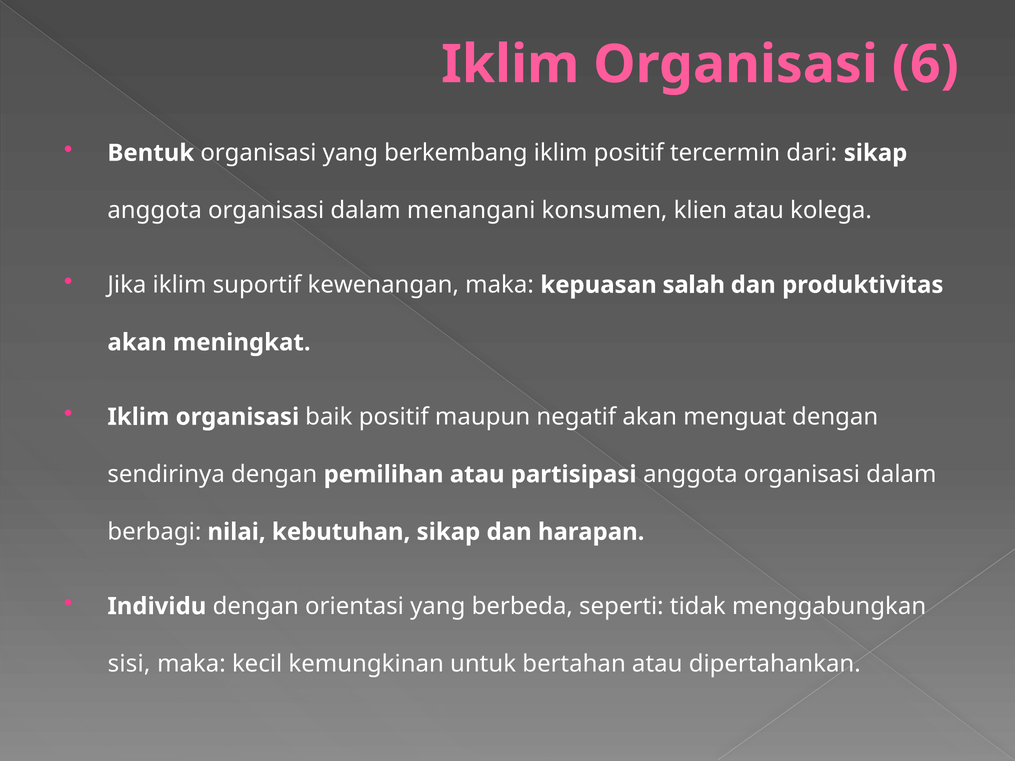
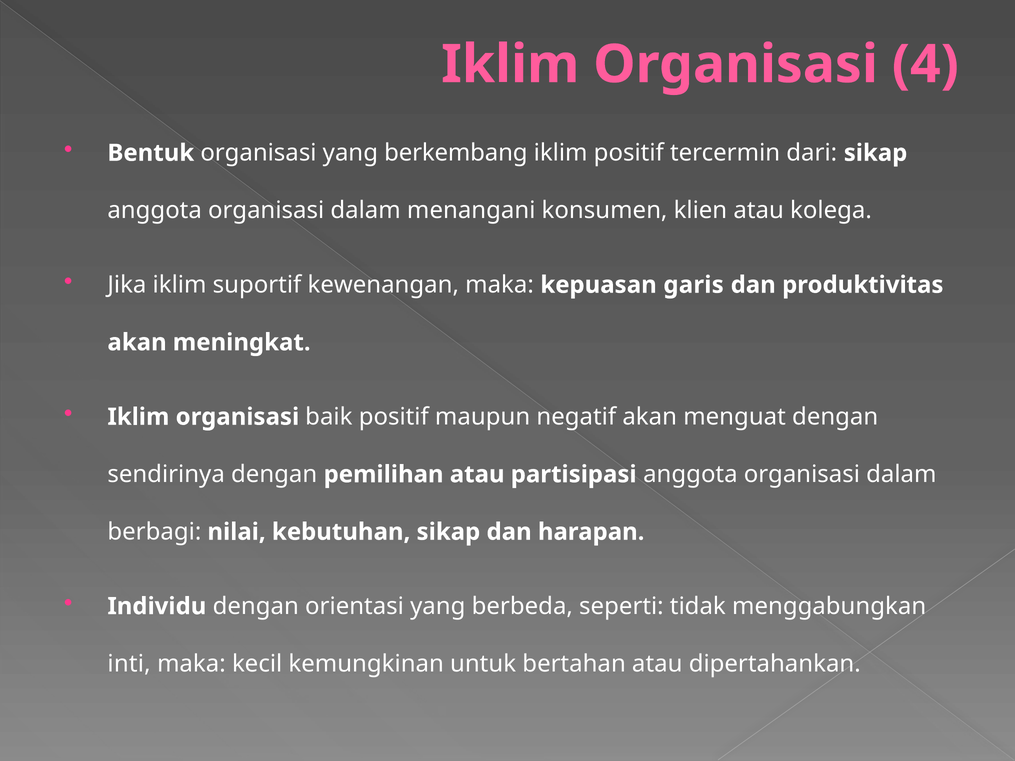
6: 6 -> 4
salah: salah -> garis
sisi: sisi -> inti
